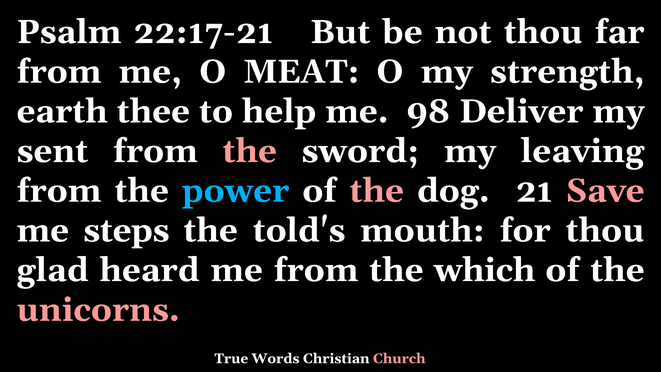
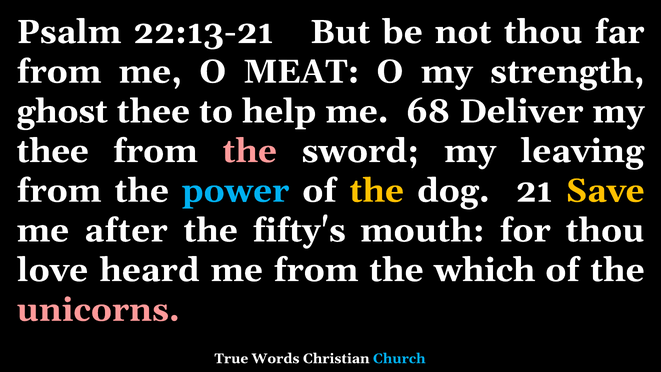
22:17-21: 22:17-21 -> 22:13-21
earth: earth -> ghost
98: 98 -> 68
sent at (52, 151): sent -> thee
the at (377, 191) colour: pink -> yellow
Save colour: pink -> yellow
steps: steps -> after
told's: told's -> fifty's
glad: glad -> love
Church colour: pink -> light blue
